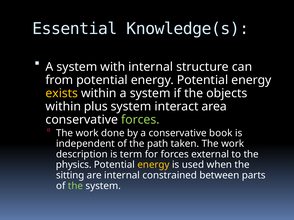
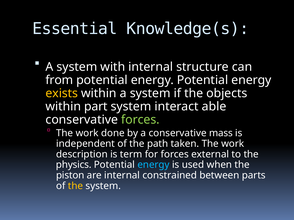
plus: plus -> part
area: area -> able
book: book -> mass
energy at (154, 165) colour: yellow -> light blue
sitting: sitting -> piston
the at (75, 186) colour: light green -> yellow
